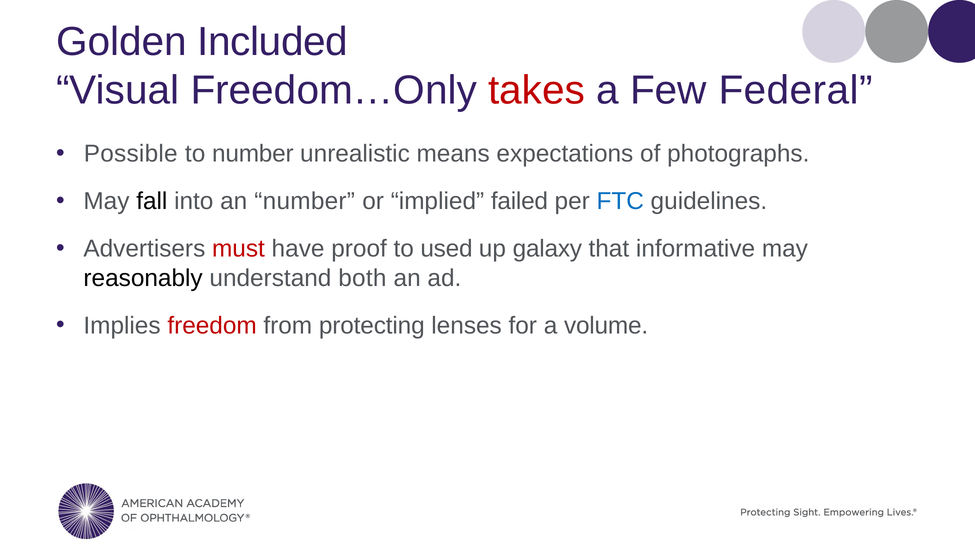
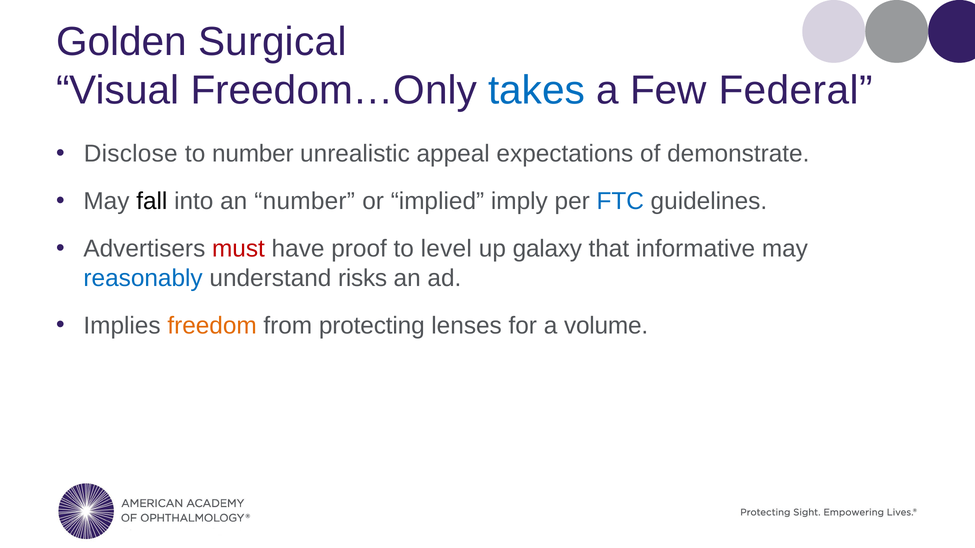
Included: Included -> Surgical
takes colour: red -> blue
Possible: Possible -> Disclose
means: means -> appeal
photographs: photographs -> demonstrate
failed: failed -> imply
used: used -> level
reasonably colour: black -> blue
both: both -> risks
freedom colour: red -> orange
